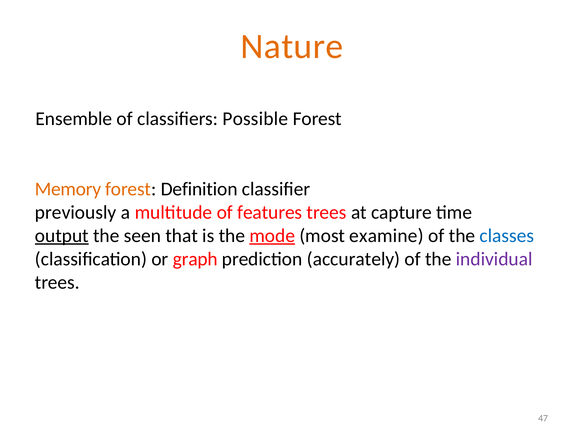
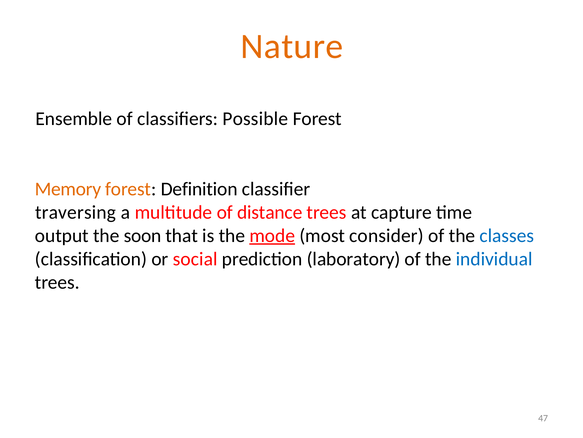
previously: previously -> traversing
features: features -> distance
output underline: present -> none
seen: seen -> soon
examine: examine -> consider
graph: graph -> social
accurately: accurately -> laboratory
individual colour: purple -> blue
